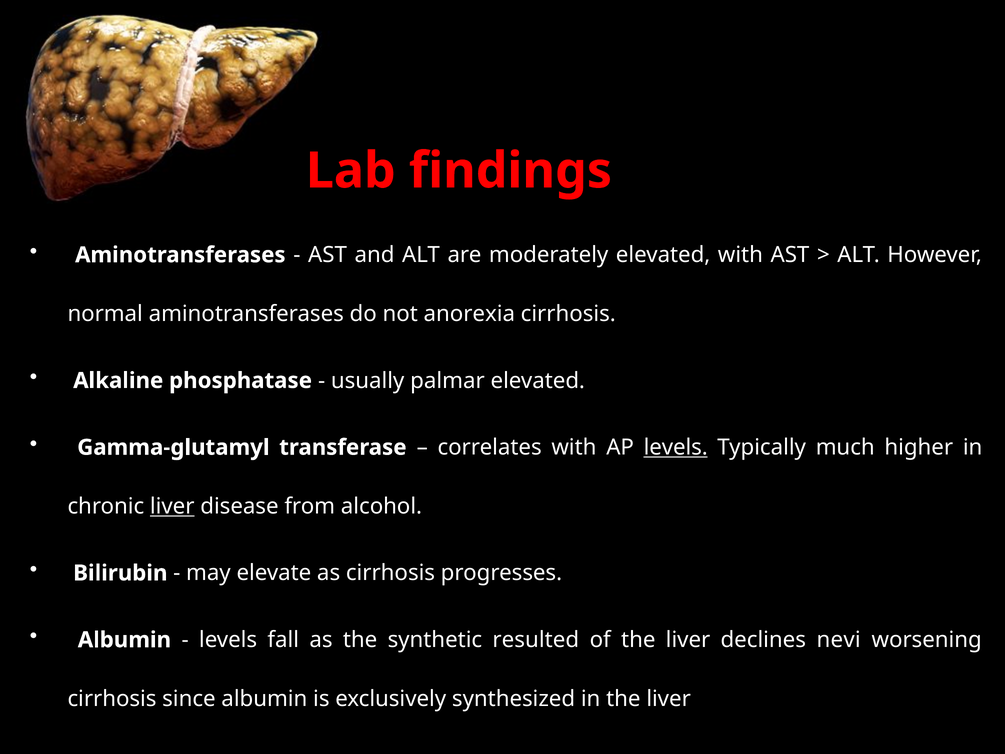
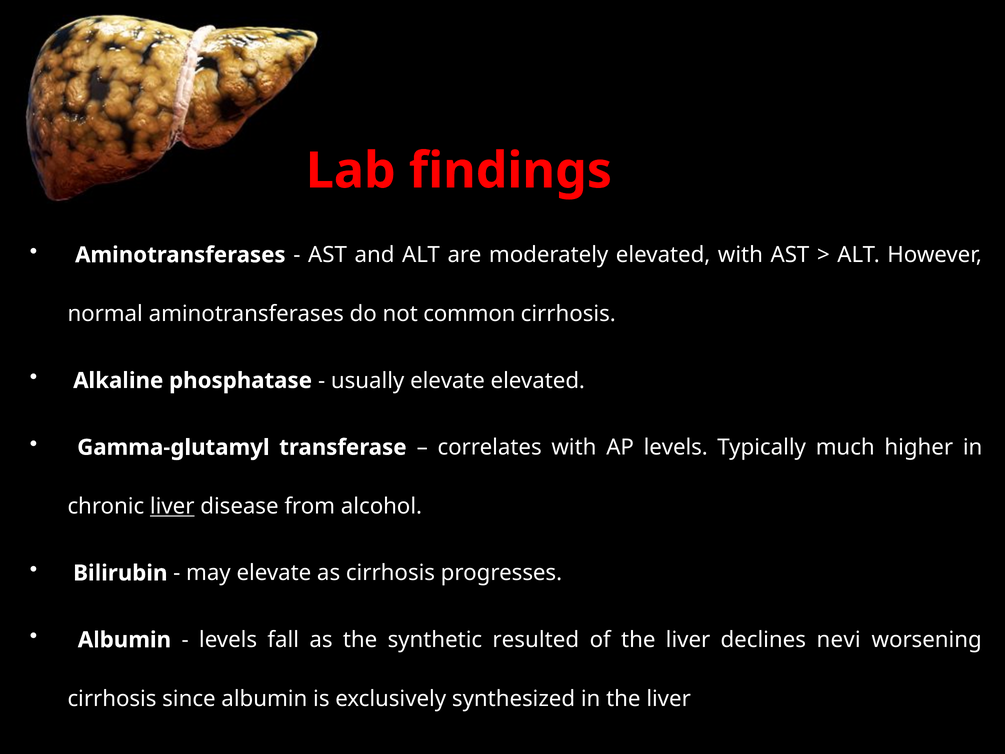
anorexia: anorexia -> common
usually palmar: palmar -> elevate
levels at (676, 447) underline: present -> none
